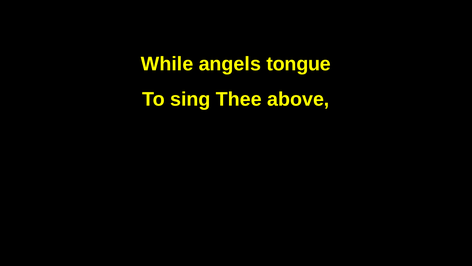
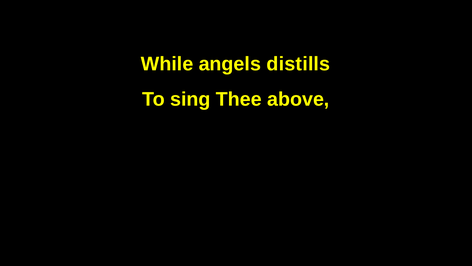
tongue: tongue -> distills
